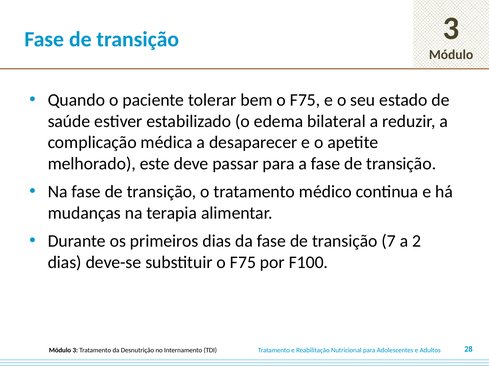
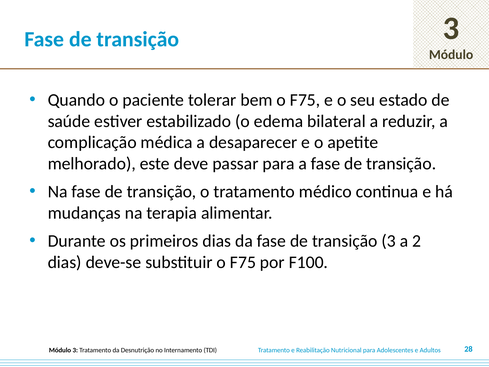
transição 7: 7 -> 3
